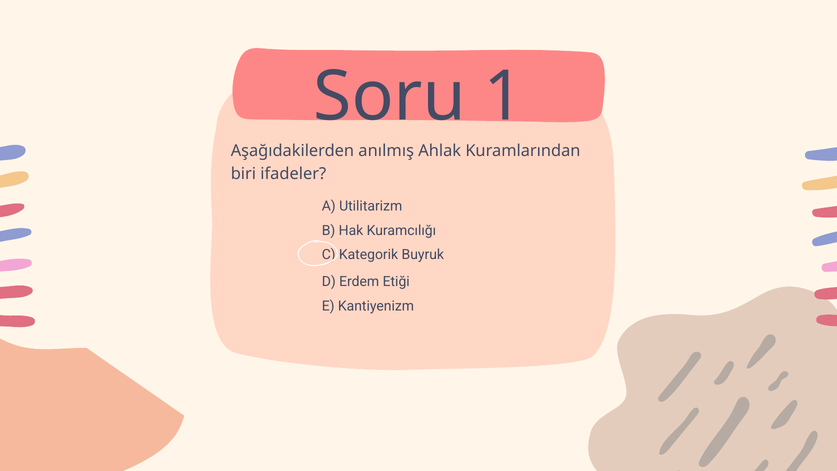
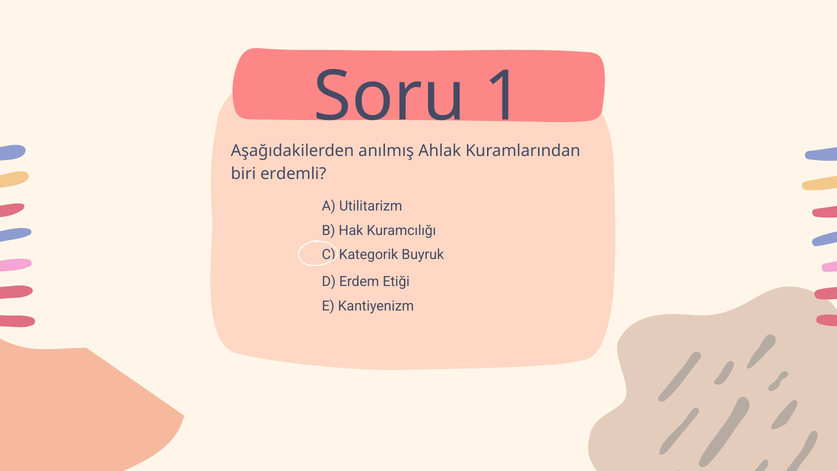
ifadeler: ifadeler -> erdemli
